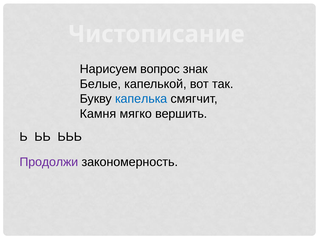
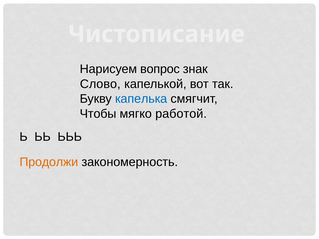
Белые: Белые -> Слово
Камня: Камня -> Чтобы
вершить: вершить -> работой
Продолжи colour: purple -> orange
